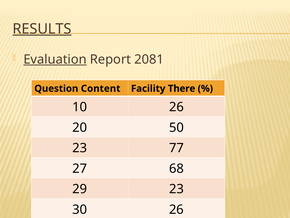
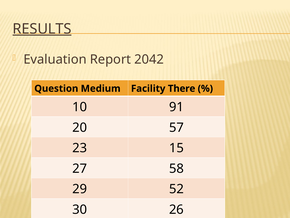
Evaluation underline: present -> none
2081: 2081 -> 2042
Content: Content -> Medium
10 26: 26 -> 91
50: 50 -> 57
77: 77 -> 15
68: 68 -> 58
29 23: 23 -> 52
